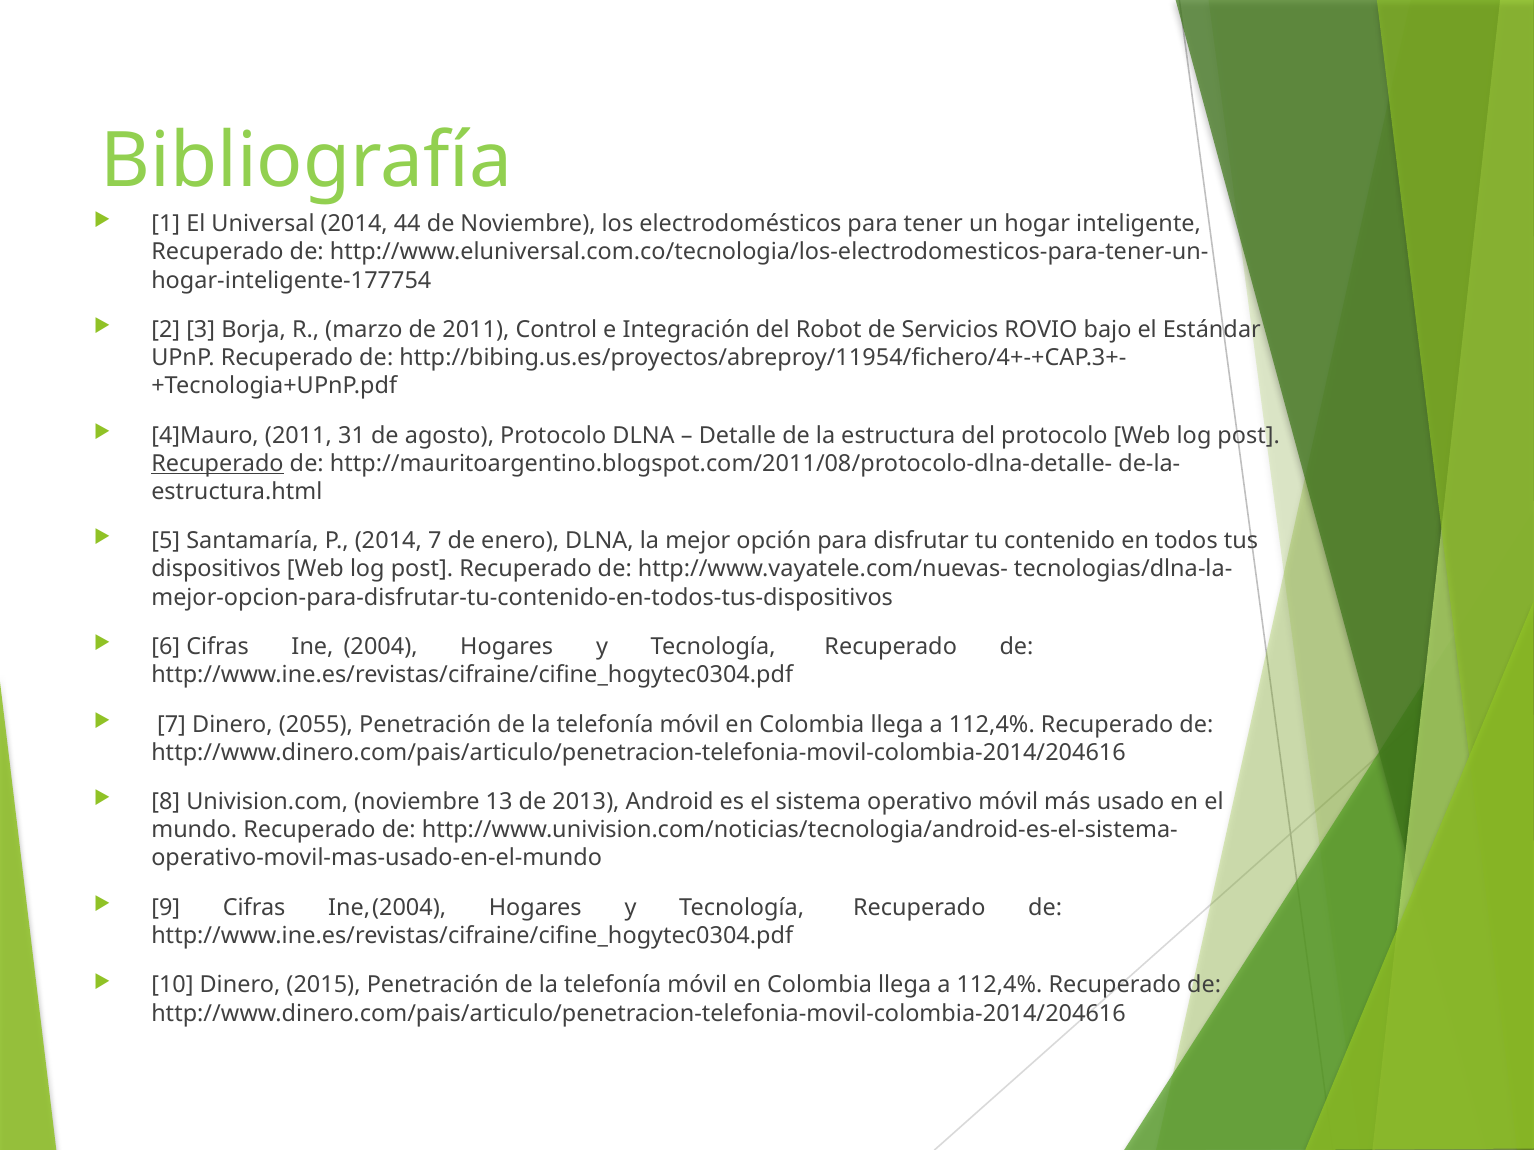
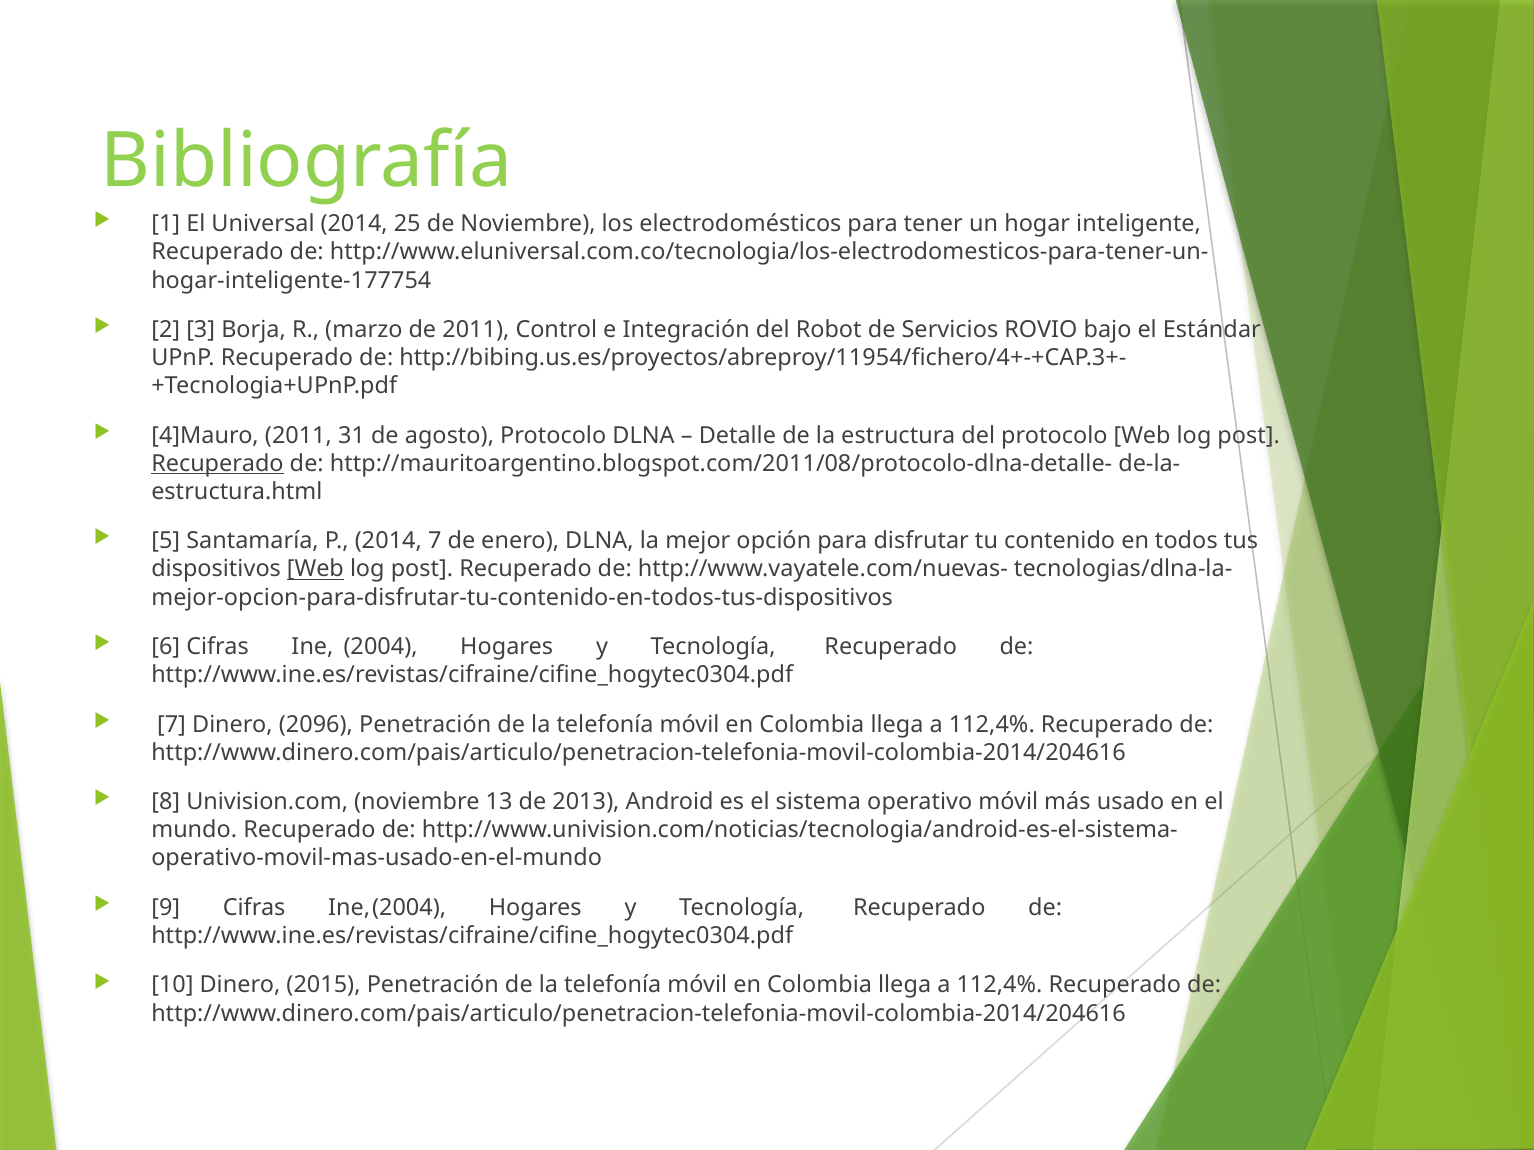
44: 44 -> 25
Web at (315, 570) underline: none -> present
2055: 2055 -> 2096
